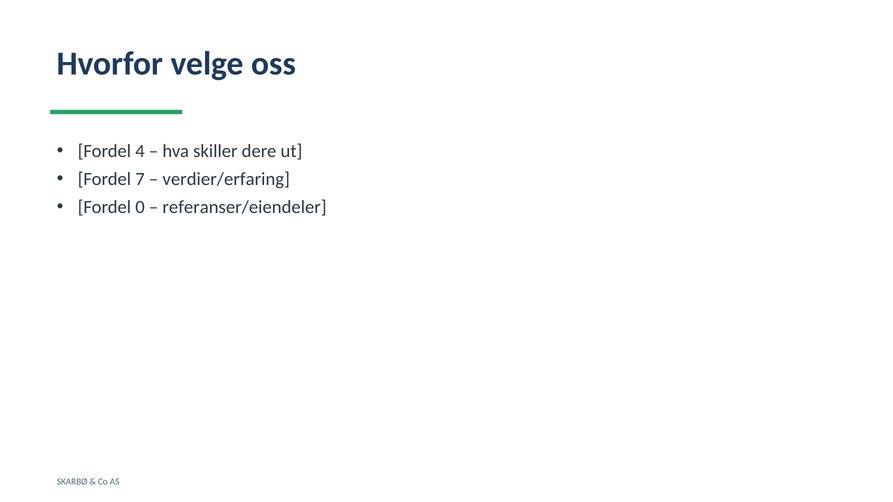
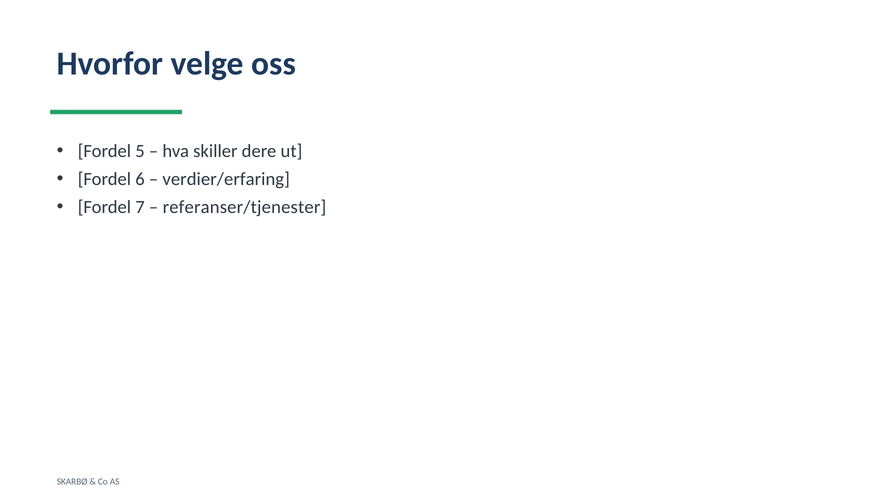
4: 4 -> 5
7: 7 -> 6
0: 0 -> 7
referanser/eiendeler: referanser/eiendeler -> referanser/tjenester
